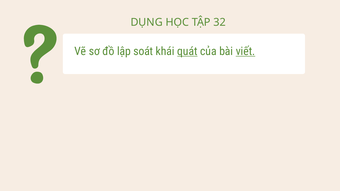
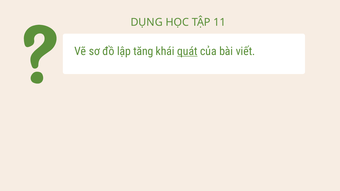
32: 32 -> 11
soát: soát -> tăng
viết underline: present -> none
